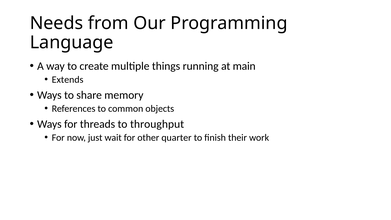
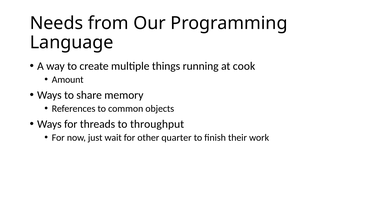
main: main -> cook
Extends: Extends -> Amount
